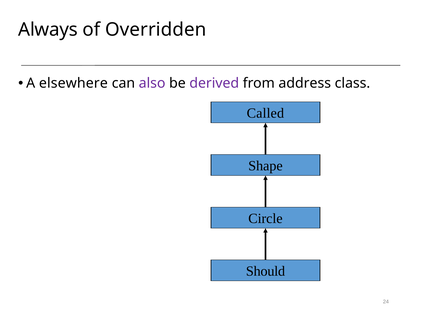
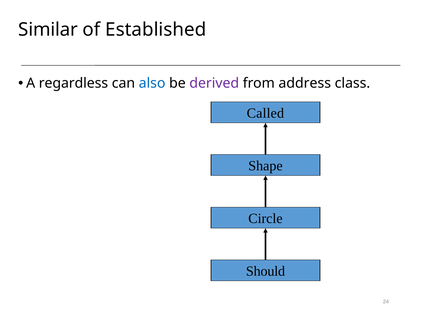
Always: Always -> Similar
Overridden: Overridden -> Established
elsewhere: elsewhere -> regardless
also colour: purple -> blue
